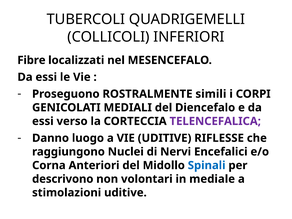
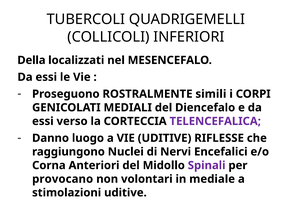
Fibre: Fibre -> Della
Spinali colour: blue -> purple
descrivono: descrivono -> provocano
